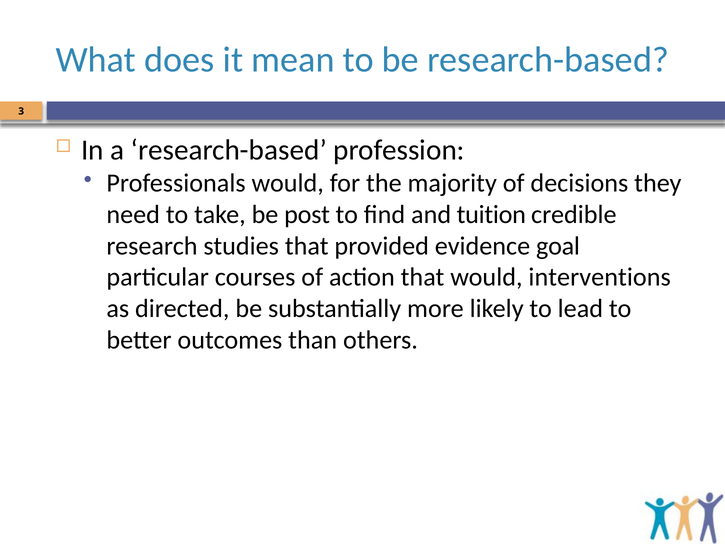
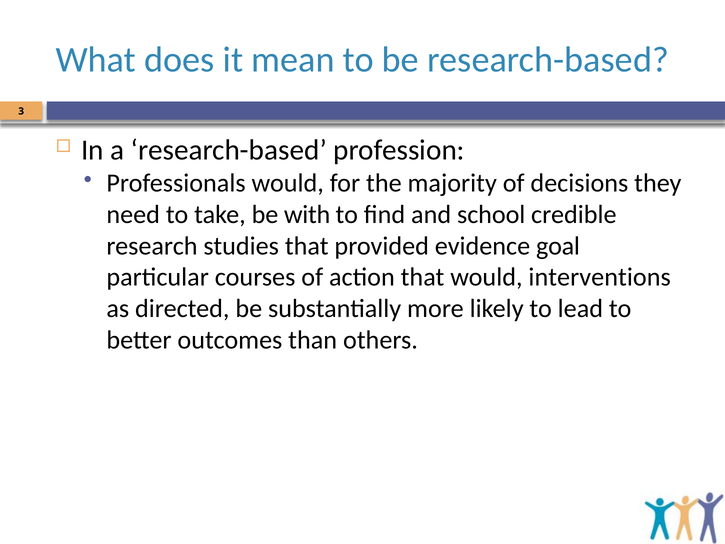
post: post -> with
tuition: tuition -> school
